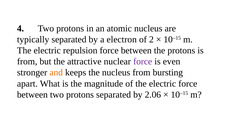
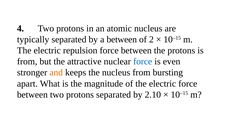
a electron: electron -> between
force at (143, 62) colour: purple -> blue
2.06: 2.06 -> 2.10
